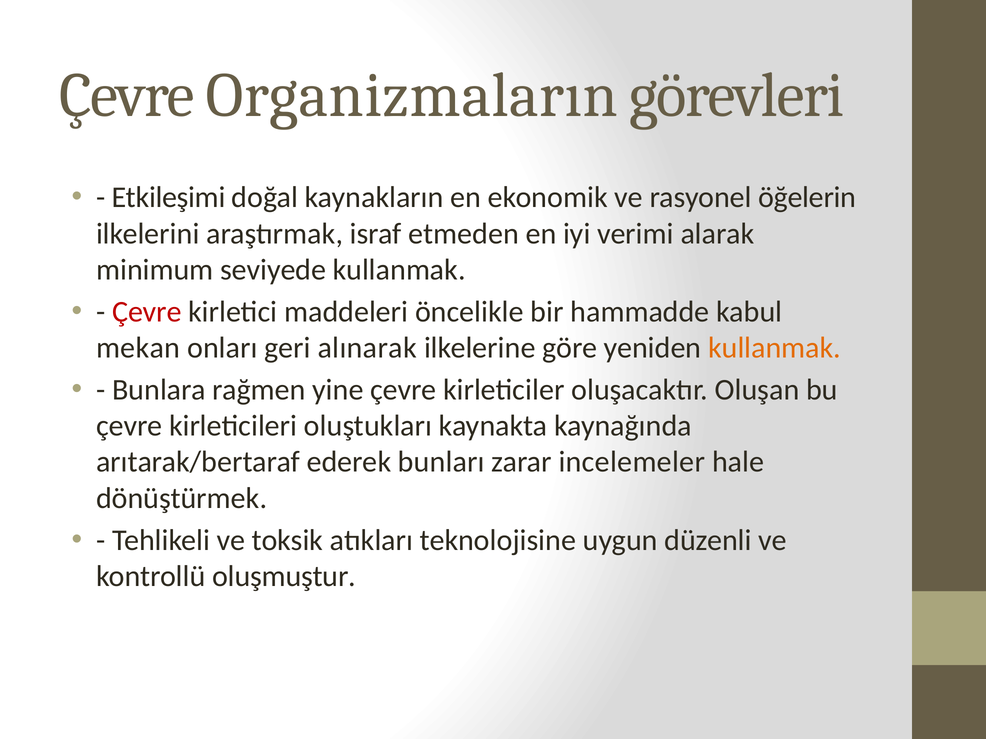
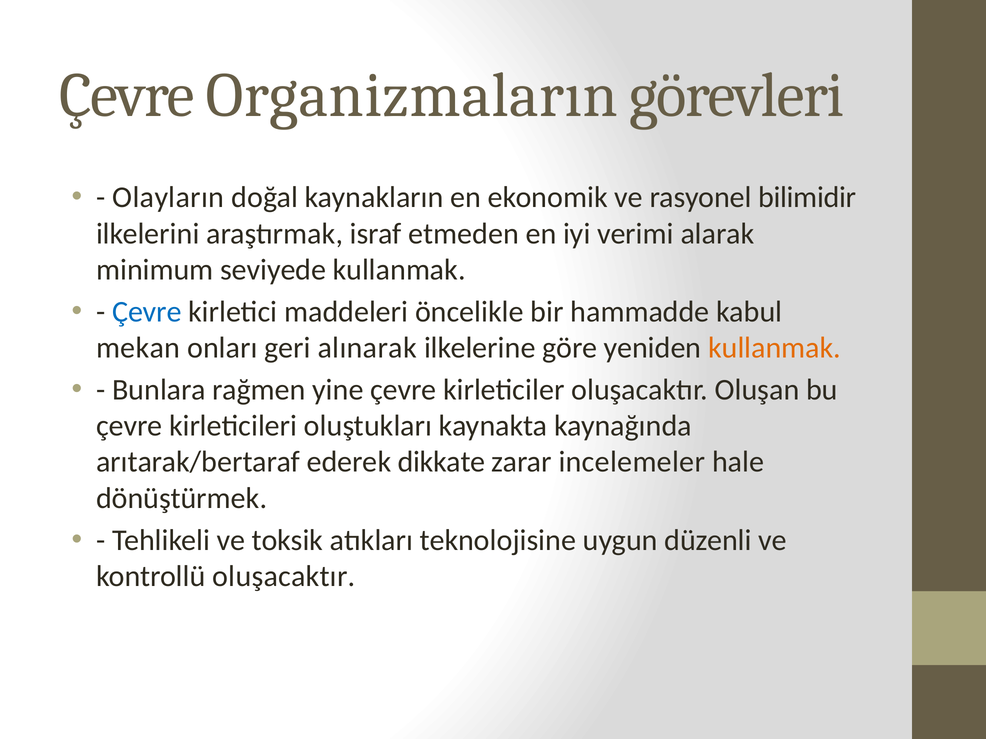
Etkileşimi: Etkileşimi -> Olayların
öğelerin: öğelerin -> bilimidir
Çevre at (147, 312) colour: red -> blue
bunları: bunları -> dikkate
kontrollü oluşmuştur: oluşmuştur -> oluşacaktır
